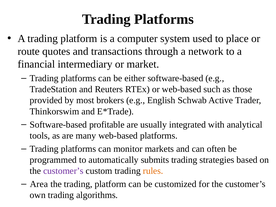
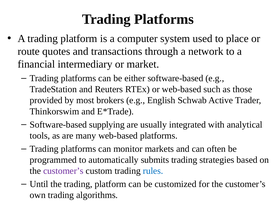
profitable: profitable -> supplying
rules colour: orange -> blue
Area: Area -> Until
